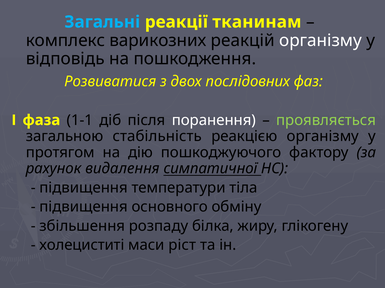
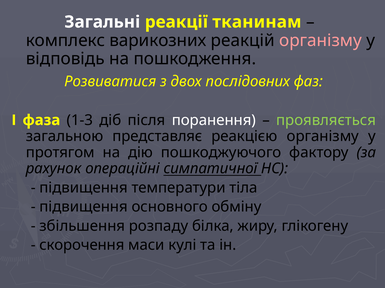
Загальні colour: light blue -> white
організму at (320, 41) colour: white -> pink
1-1: 1-1 -> 1-3
стабільність: стабільність -> представляє
видалення: видалення -> операційні
холециститі: холециститі -> скорочення
ріст: ріст -> кулі
